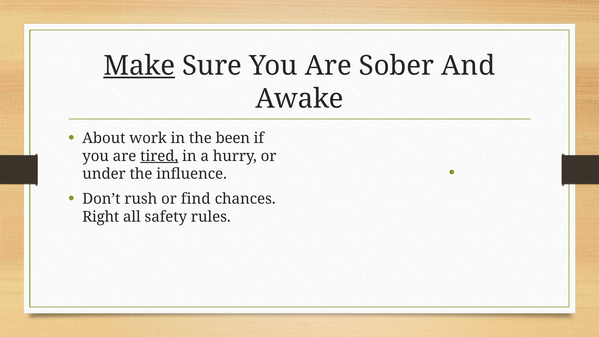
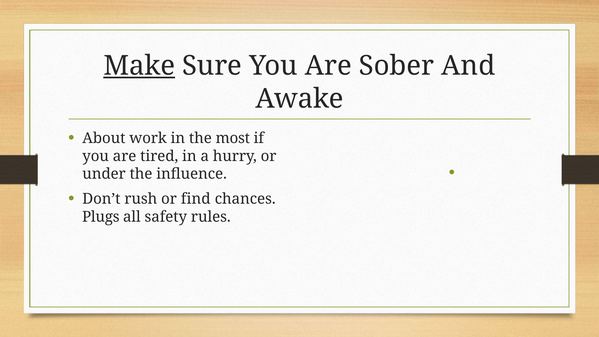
been: been -> most
tired underline: present -> none
Right: Right -> Plugs
